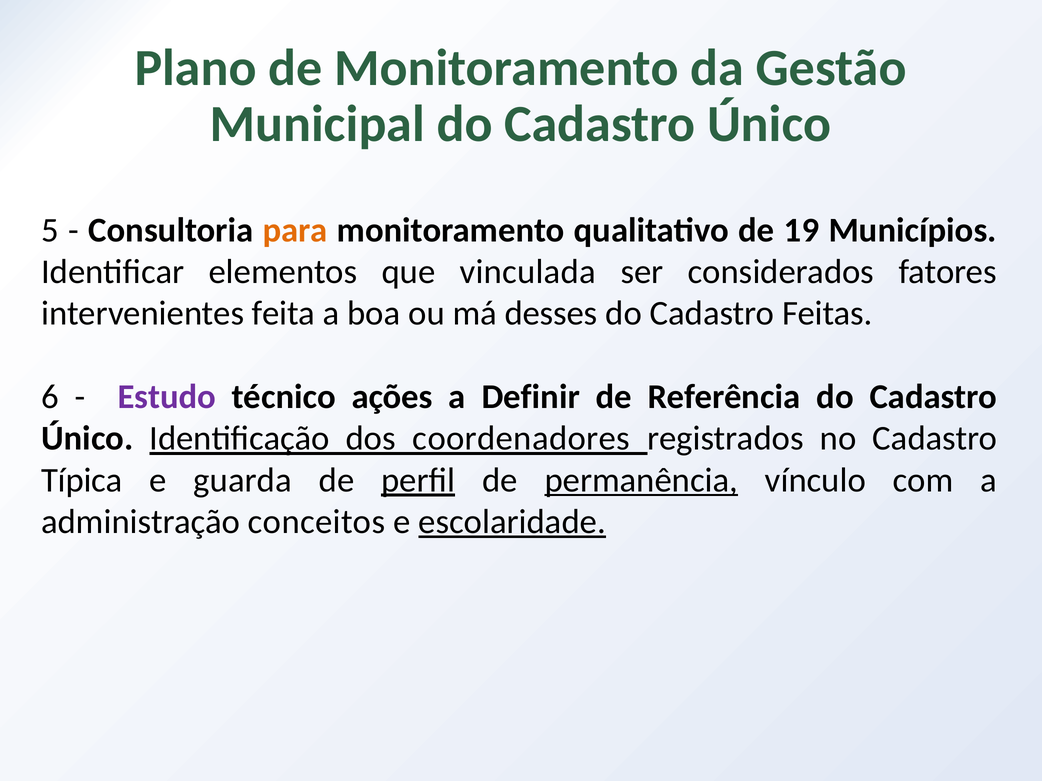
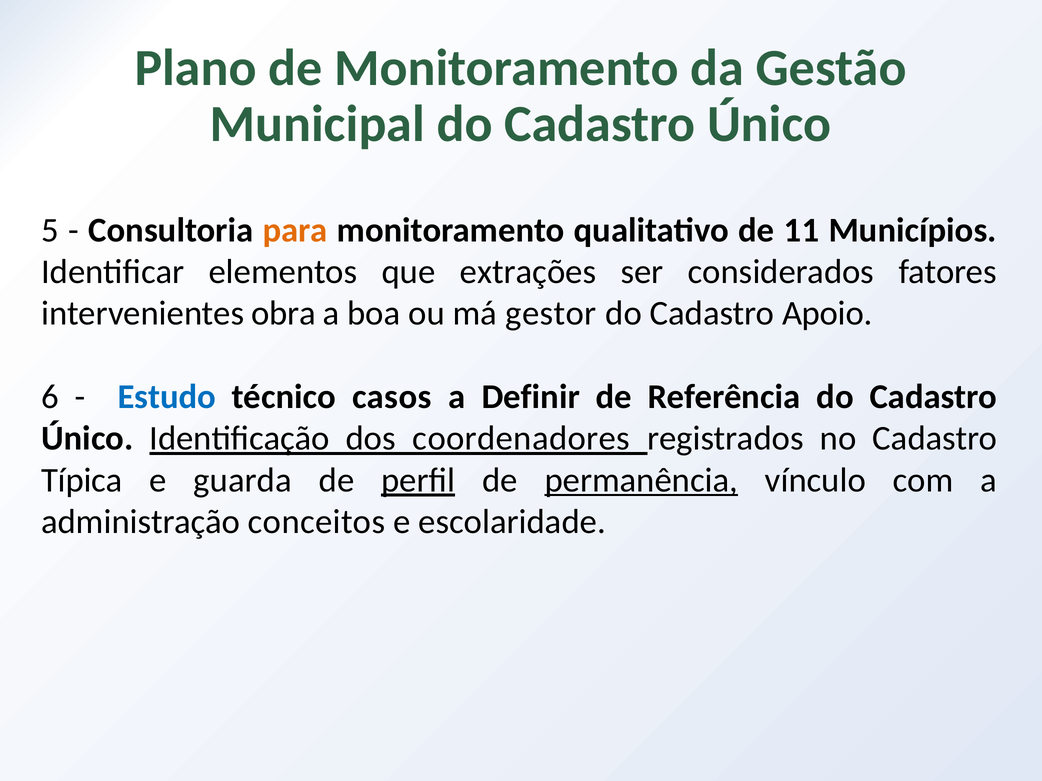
19: 19 -> 11
vinculada: vinculada -> extrações
feita: feita -> obra
desses: desses -> gestor
Feitas: Feitas -> Apoio
Estudo colour: purple -> blue
ações: ações -> casos
escolaridade underline: present -> none
